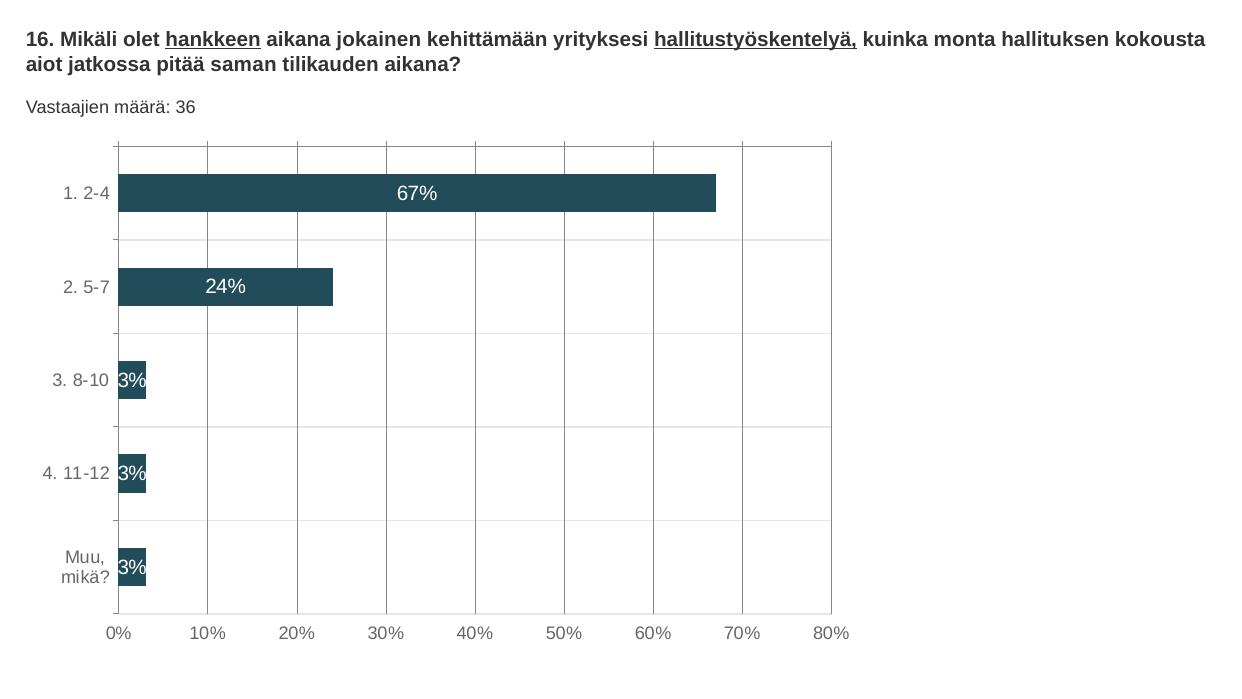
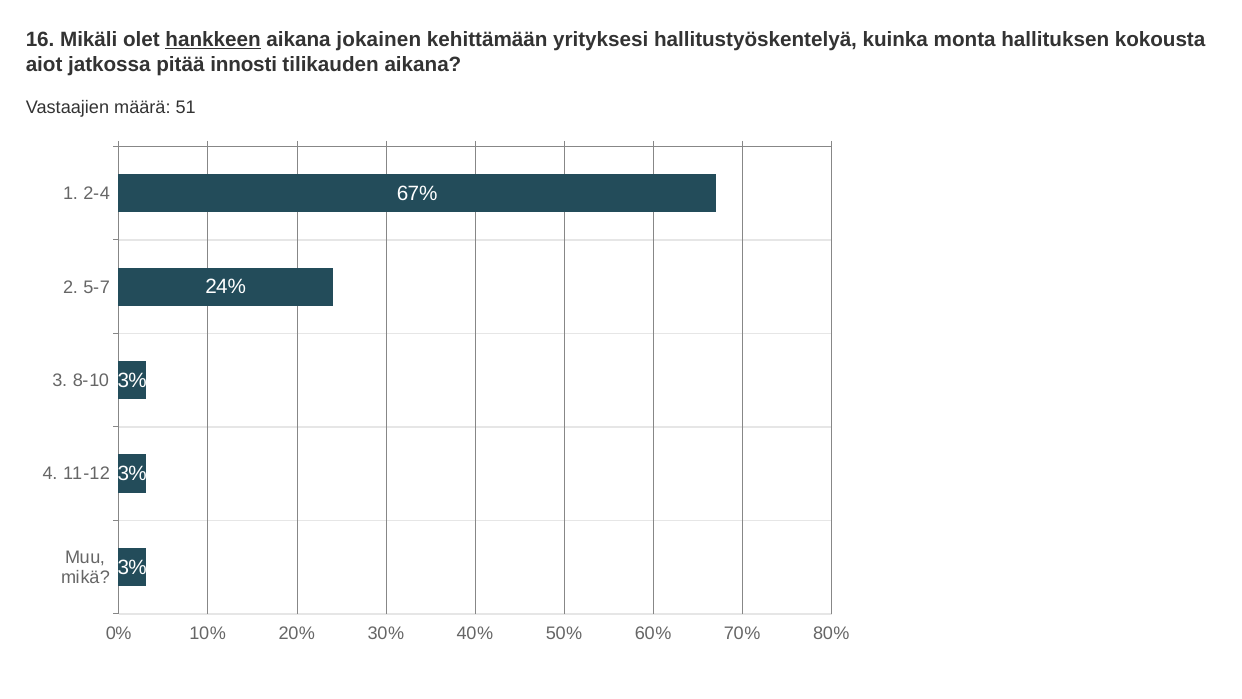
hallitustyöskentelyä underline: present -> none
saman: saman -> innosti
36: 36 -> 51
